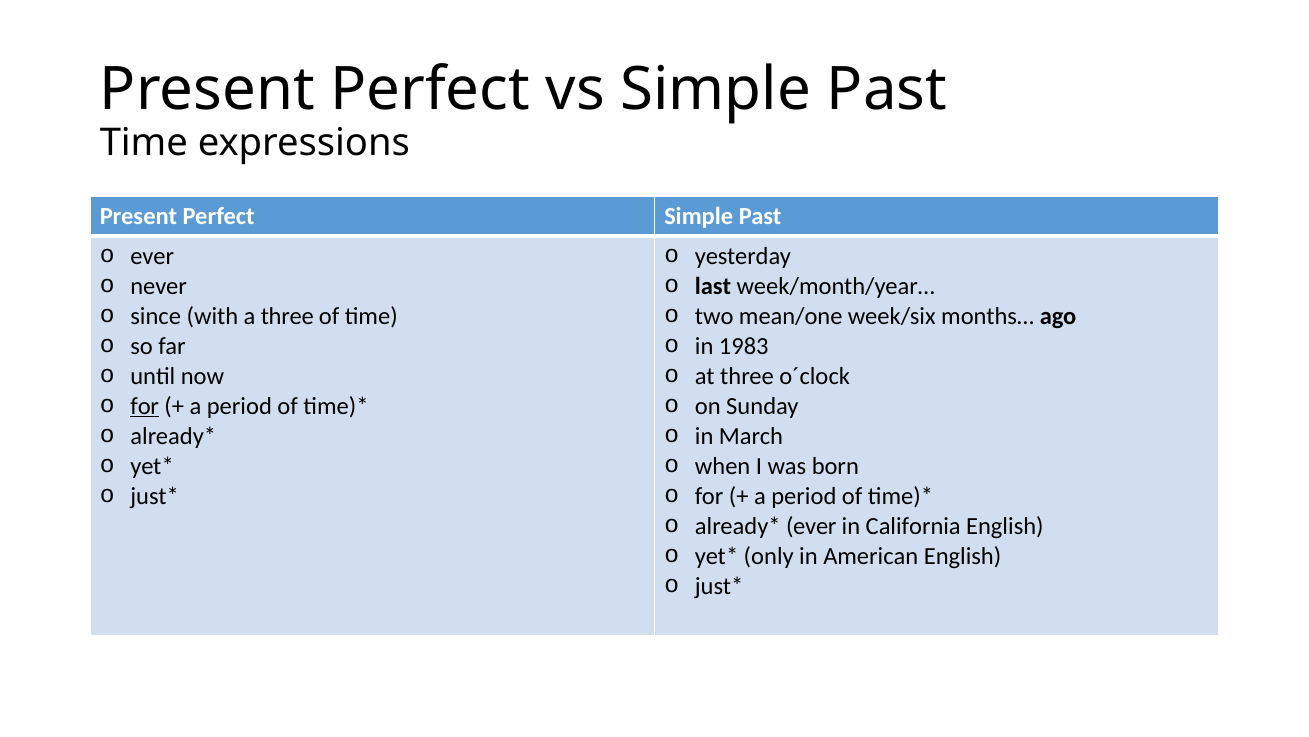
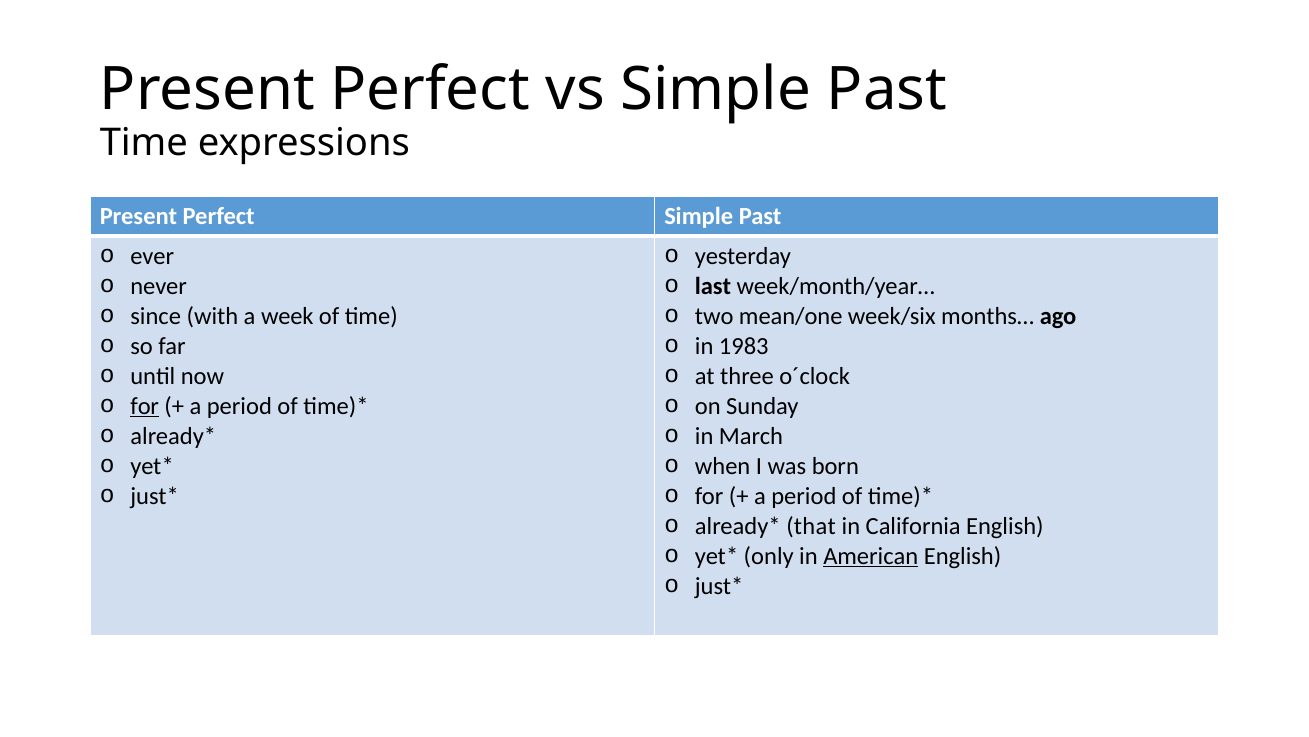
a three: three -> week
ever at (811, 526): ever -> that
American underline: none -> present
